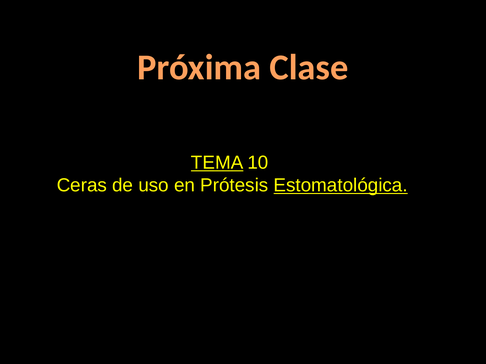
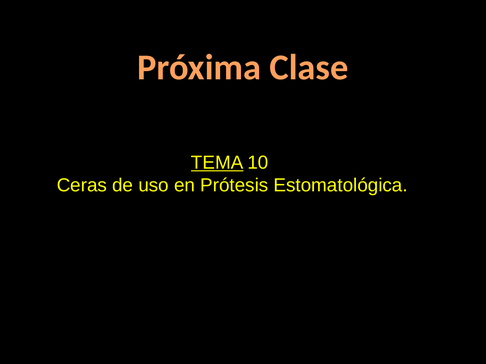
Estomatológica underline: present -> none
